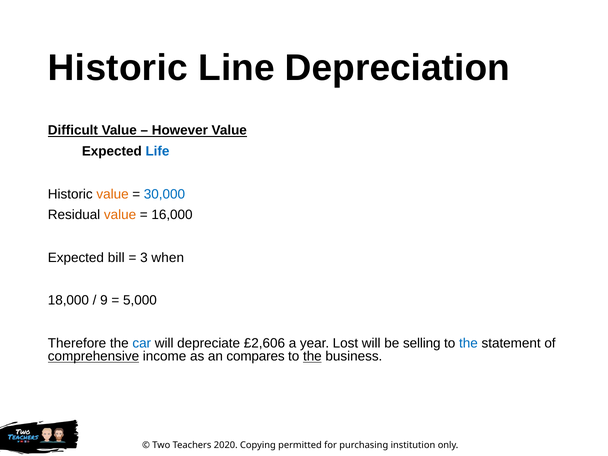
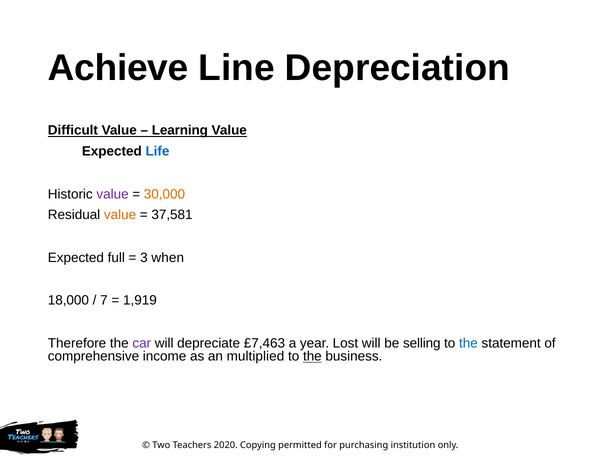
Historic at (118, 68): Historic -> Achieve
However: However -> Learning
value at (113, 194) colour: orange -> purple
30,000 colour: blue -> orange
16,000: 16,000 -> 37,581
bill: bill -> full
9: 9 -> 7
5,000: 5,000 -> 1,919
car colour: blue -> purple
£2,606: £2,606 -> £7,463
comprehensive underline: present -> none
compares: compares -> multiplied
